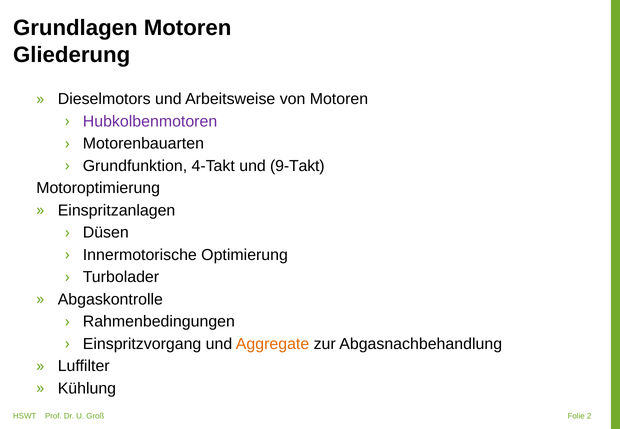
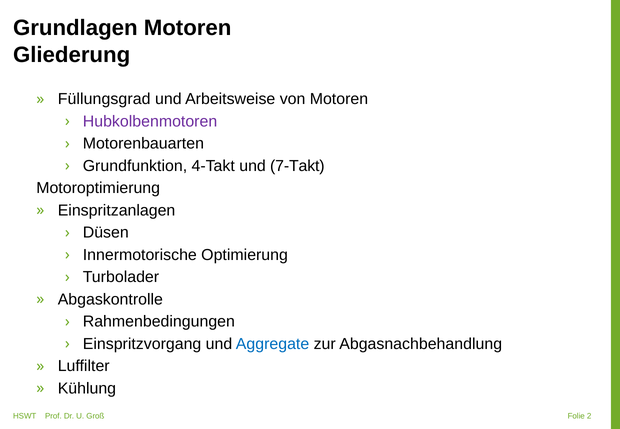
Dieselmotors: Dieselmotors -> Füllungsgrad
9-Takt: 9-Takt -> 7-Takt
Aggregate colour: orange -> blue
